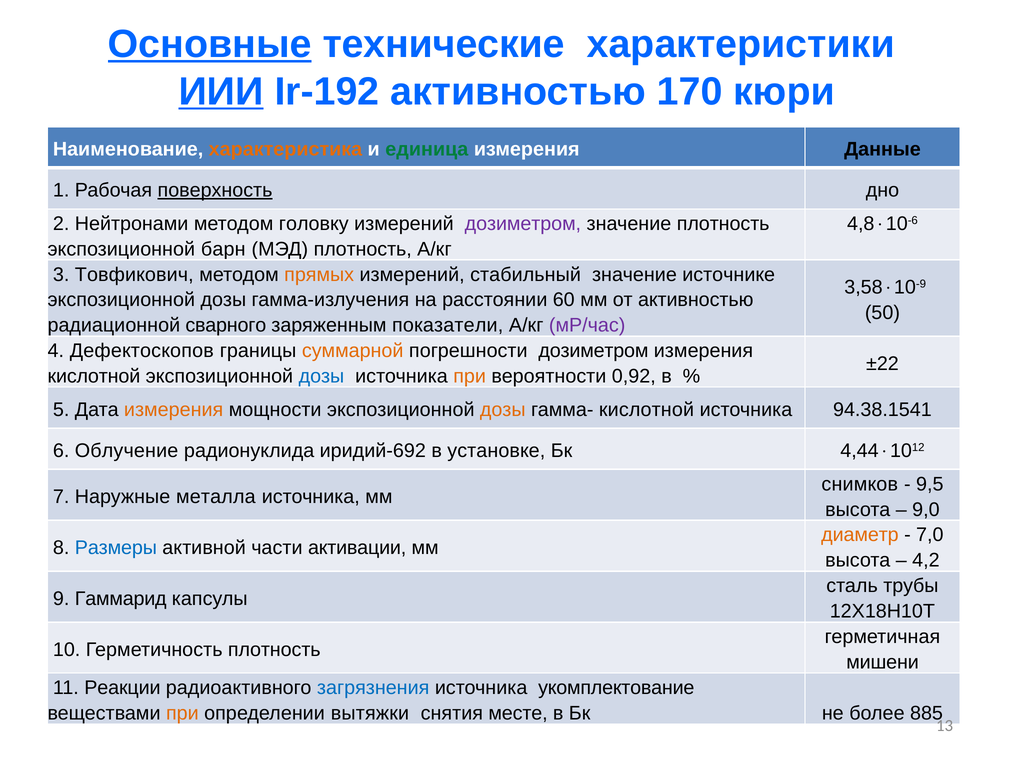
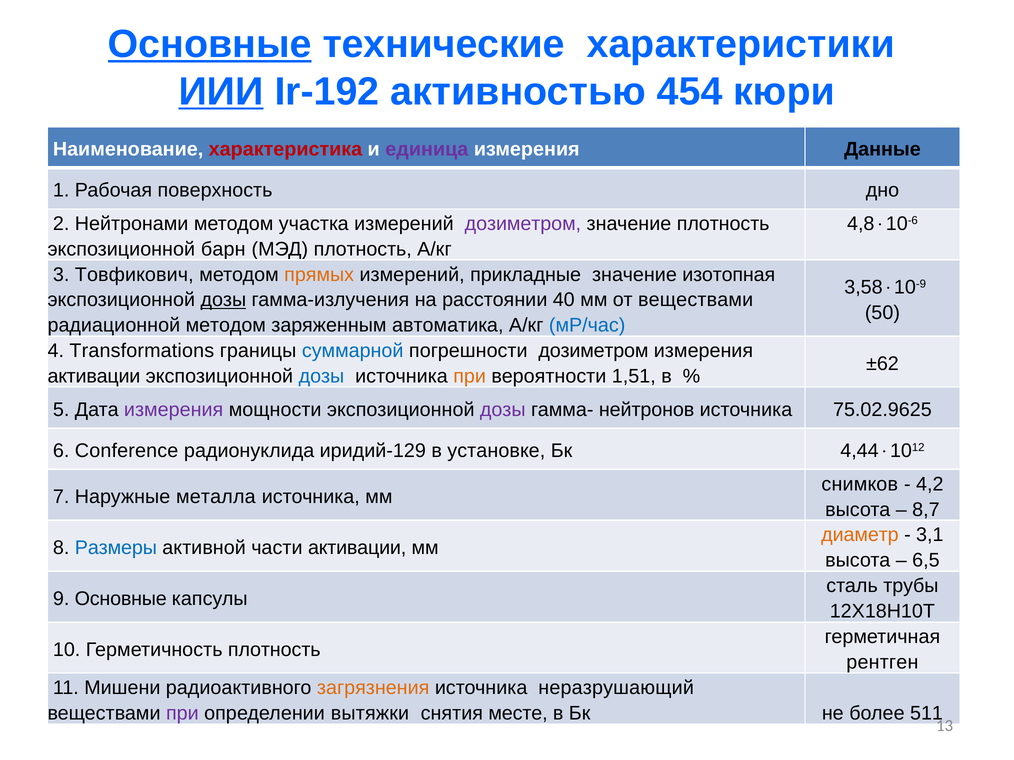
170: 170 -> 454
характеристика colour: orange -> red
единица colour: green -> purple
поверхность underline: present -> none
головку: головку -> участка
стабильный: стабильный -> прикладные
источнике: источнике -> изотопная
дозы at (223, 300) underline: none -> present
60: 60 -> 40
от активностью: активностью -> веществами
радиационной сварного: сварного -> методом
показатели: показатели -> автоматика
мР/час colour: purple -> blue
Дефектоскопов: Дефектоскопов -> Transformations
суммарной colour: orange -> blue
±22: ±22 -> ±62
кислотной at (94, 377): кислотной -> активации
0,92: 0,92 -> 1,51
измерения at (174, 410) colour: orange -> purple
дозы at (503, 410) colour: orange -> purple
гамма- кислотной: кислотной -> нейтронов
94.38.1541: 94.38.1541 -> 75.02.9625
Облучение: Облучение -> Conference
иридий-692: иридий-692 -> иридий-129
9,5: 9,5 -> 4,2
9,0: 9,0 -> 8,7
7,0: 7,0 -> 3,1
4,2: 4,2 -> 6,5
9 Гаммарид: Гаммарид -> Основные
мишени: мишени -> рентген
Реакции: Реакции -> Мишени
загрязнения colour: blue -> orange
укомплектование: укомплектование -> неразрушающий
при at (182, 714) colour: orange -> purple
885: 885 -> 511
